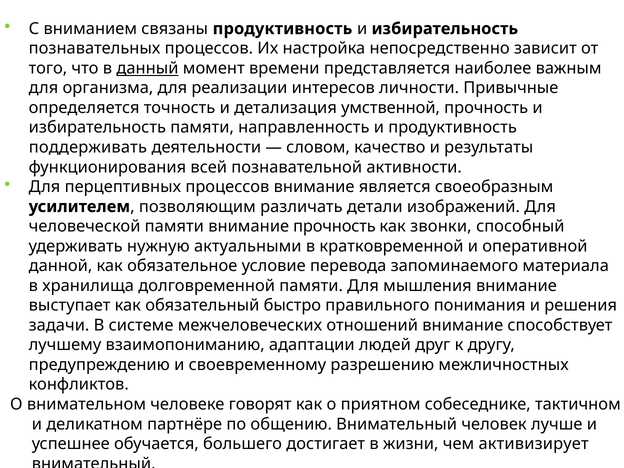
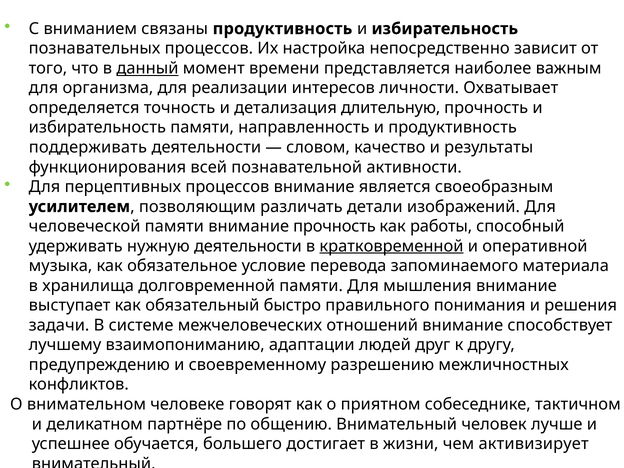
Привычные: Привычные -> Охватывает
умственной: умственной -> длительную
звонки: звонки -> работы
нужную актуальными: актуальными -> деятельности
кратковременной underline: none -> present
данной: данной -> музыка
